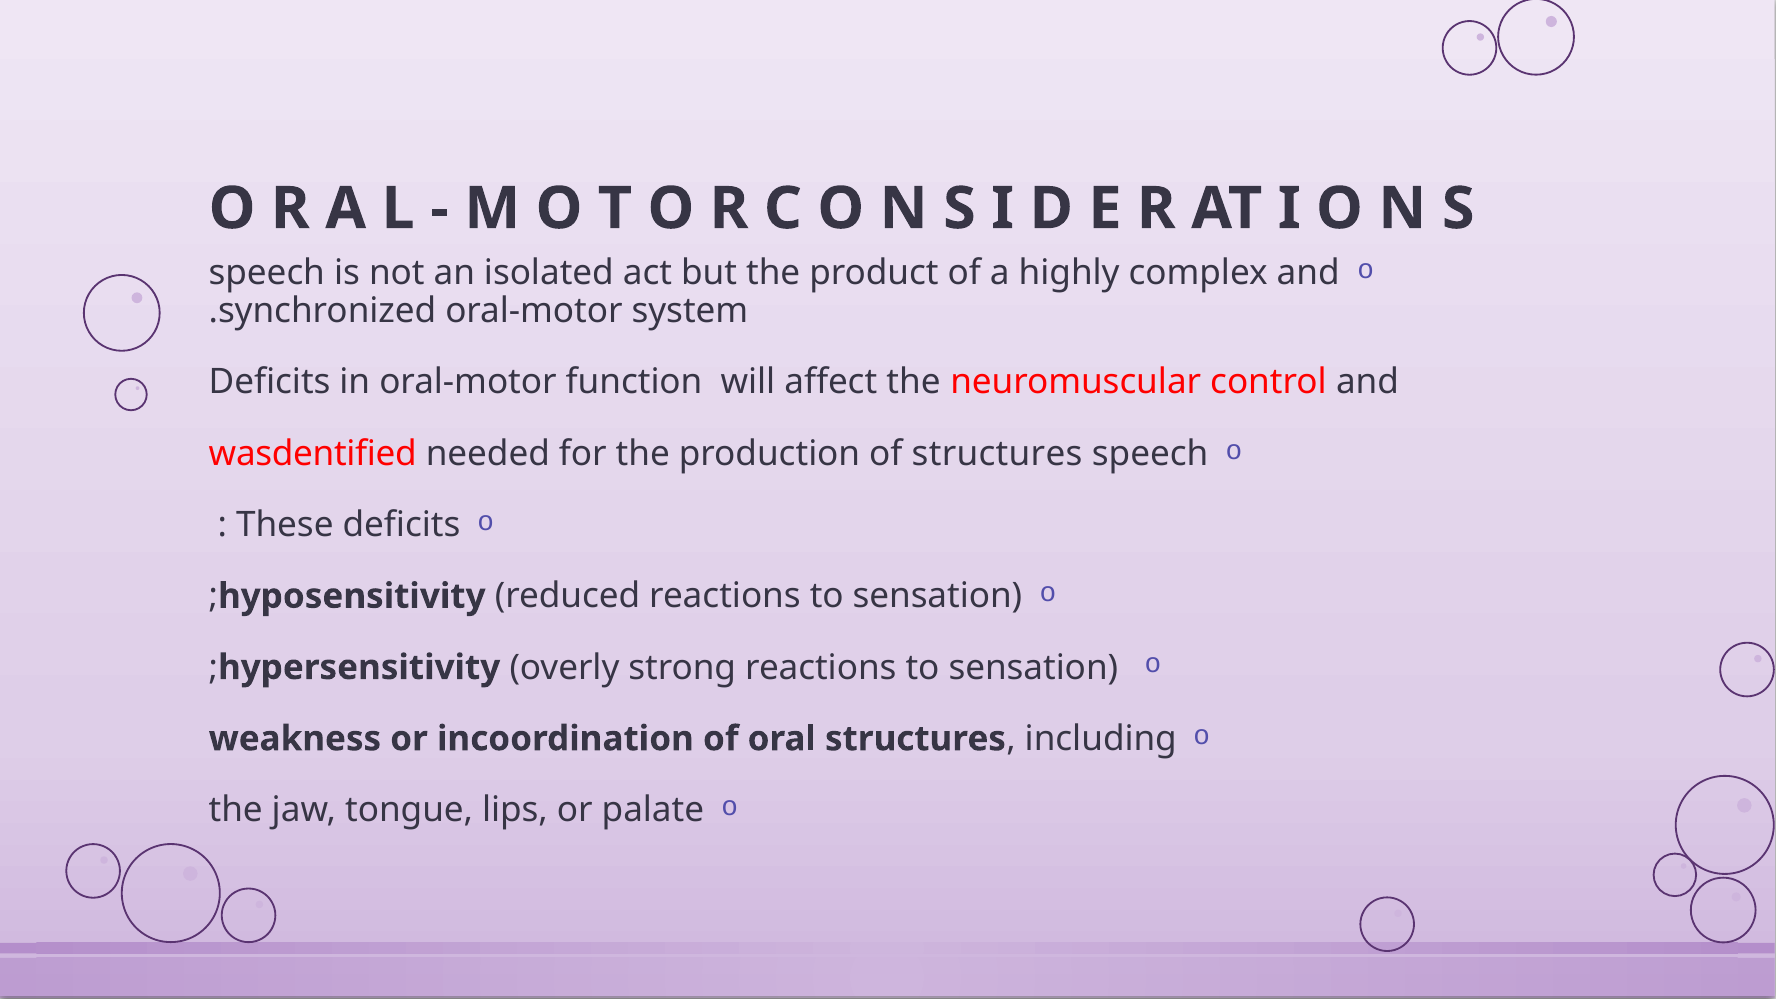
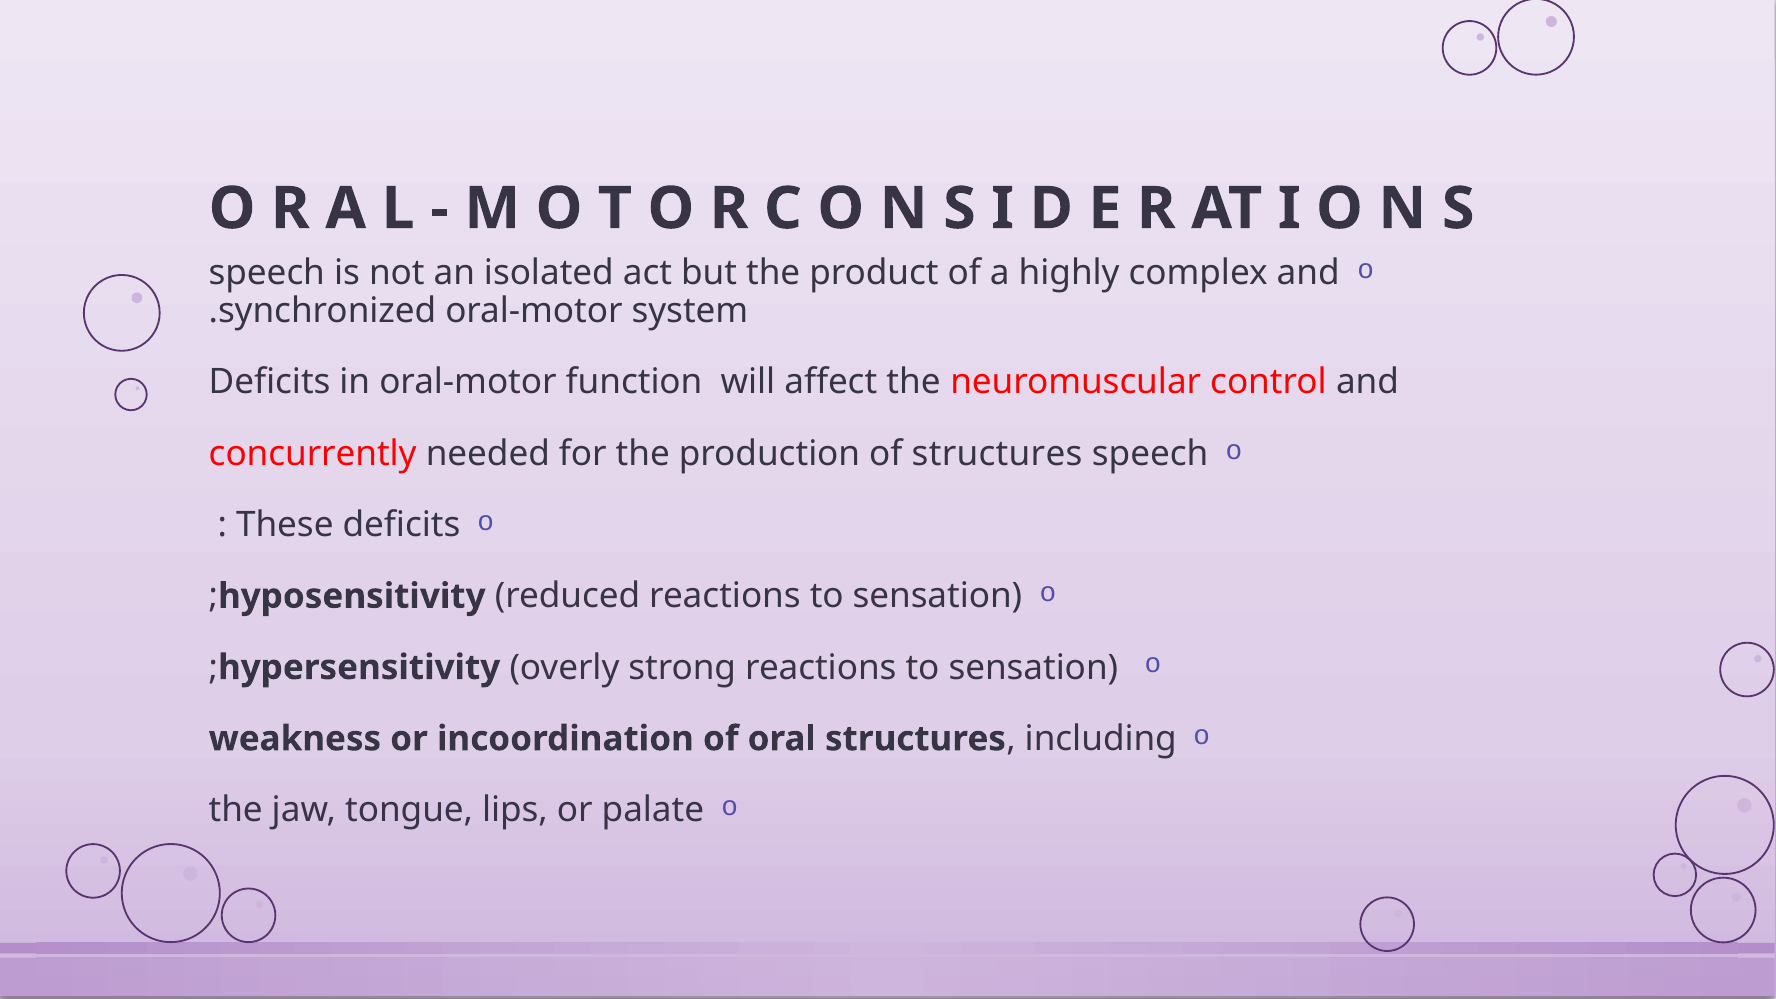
wasdentified: wasdentified -> concurrently
